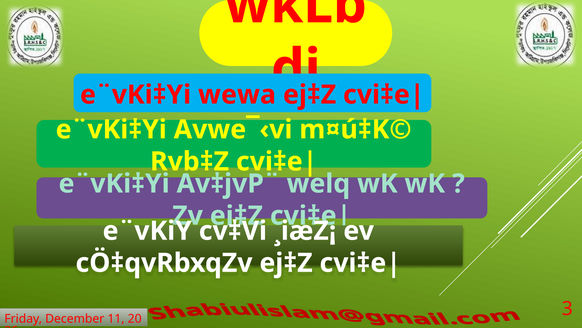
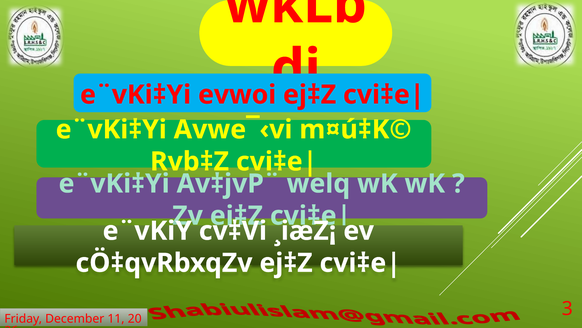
wewa: wewa -> evwoi
